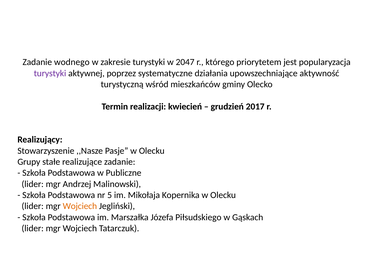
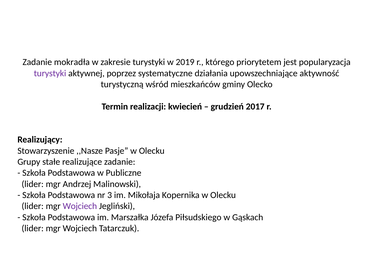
wodnego: wodnego -> mokradła
2047: 2047 -> 2019
5: 5 -> 3
Wojciech at (80, 206) colour: orange -> purple
